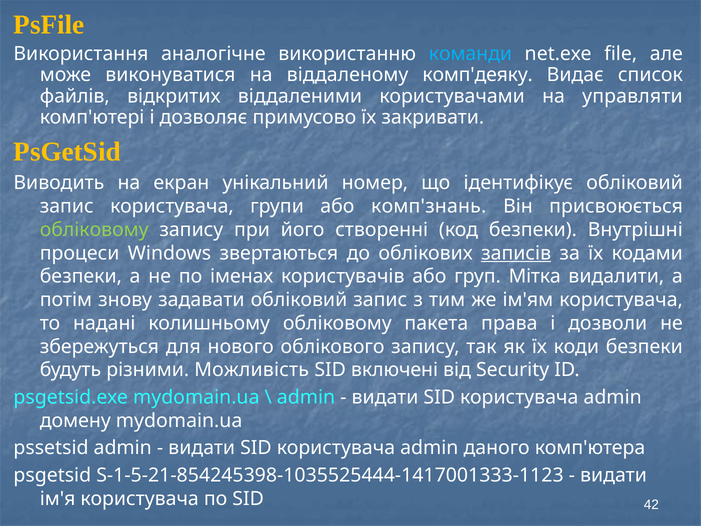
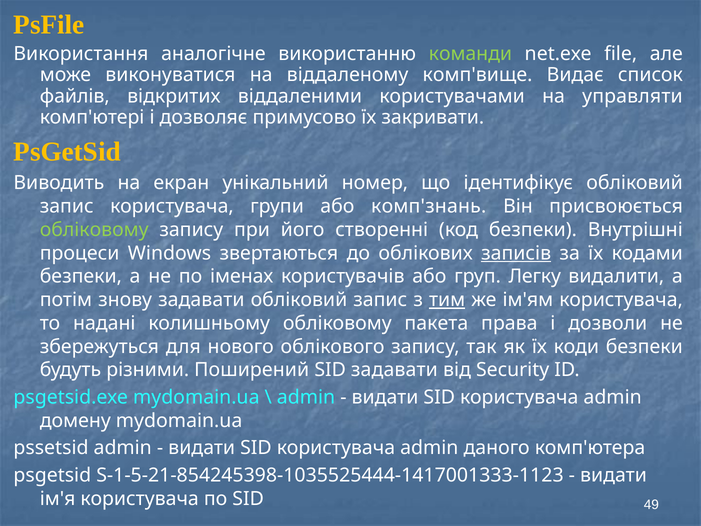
команди colour: light blue -> light green
комп'деяку: комп'деяку -> комп'вище
Мітка: Мітка -> Легку
тим underline: none -> present
Можливість: Можливість -> Поширений
SID включені: включені -> задавати
42: 42 -> 49
